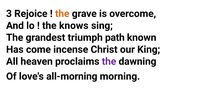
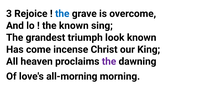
the at (62, 14) colour: orange -> blue
the knows: knows -> known
path: path -> look
